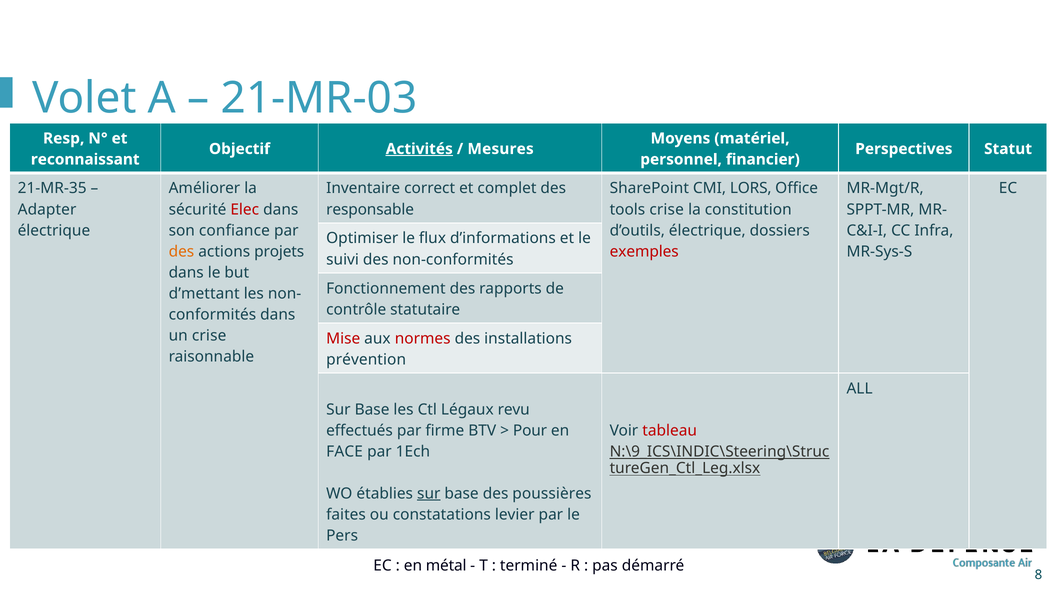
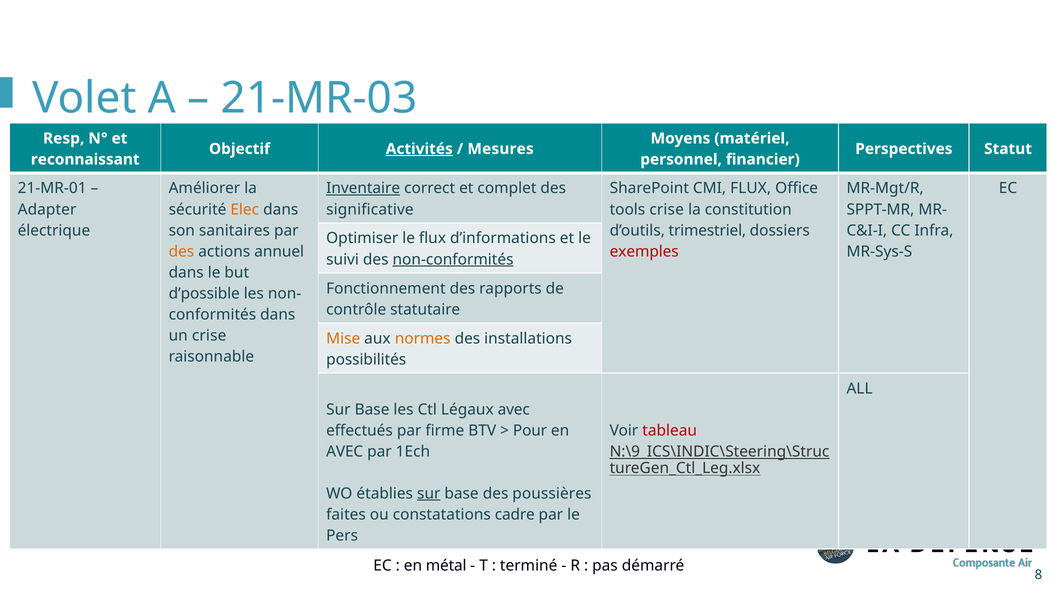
21-MR-35: 21-MR-35 -> 21-MR-01
Inventaire underline: none -> present
CMI LORS: LORS -> FLUX
Elec colour: red -> orange
responsable: responsable -> significative
confiance: confiance -> sanitaires
d’outils électrique: électrique -> trimestriel
projets: projets -> annuel
non-conformités underline: none -> present
d’mettant: d’mettant -> d’possible
Mise colour: red -> orange
normes colour: red -> orange
prévention: prévention -> possibilités
Légaux revu: revu -> avec
FACE at (345, 452): FACE -> AVEC
levier: levier -> cadre
